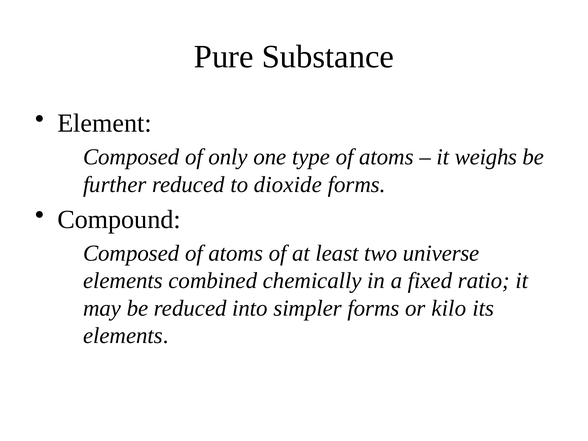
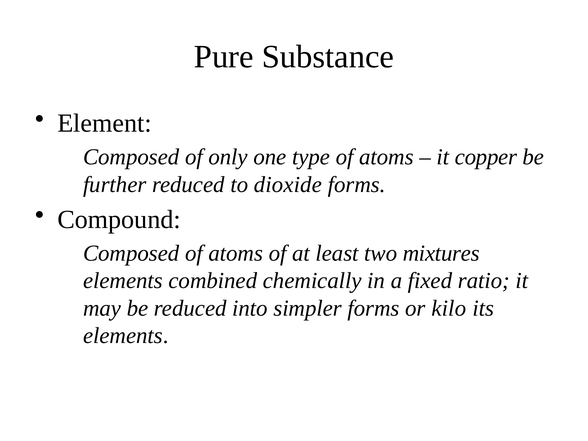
weighs: weighs -> copper
universe: universe -> mixtures
